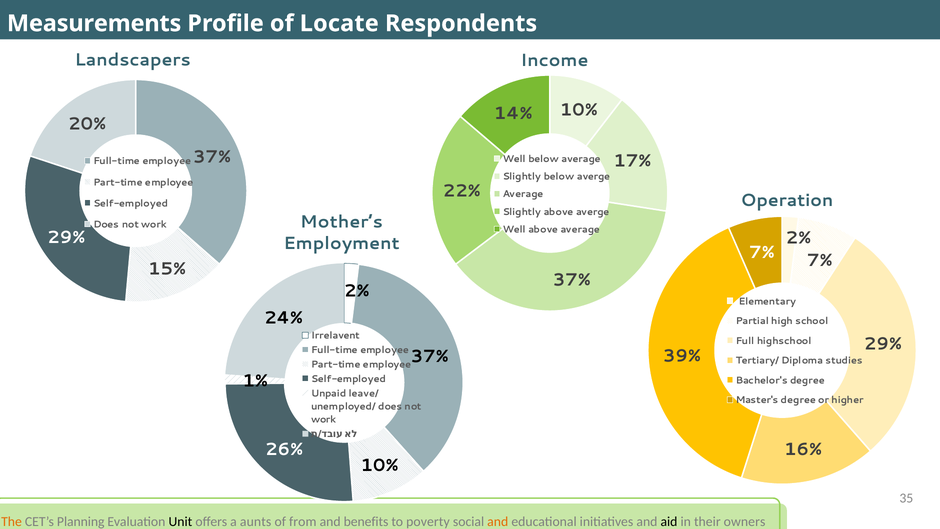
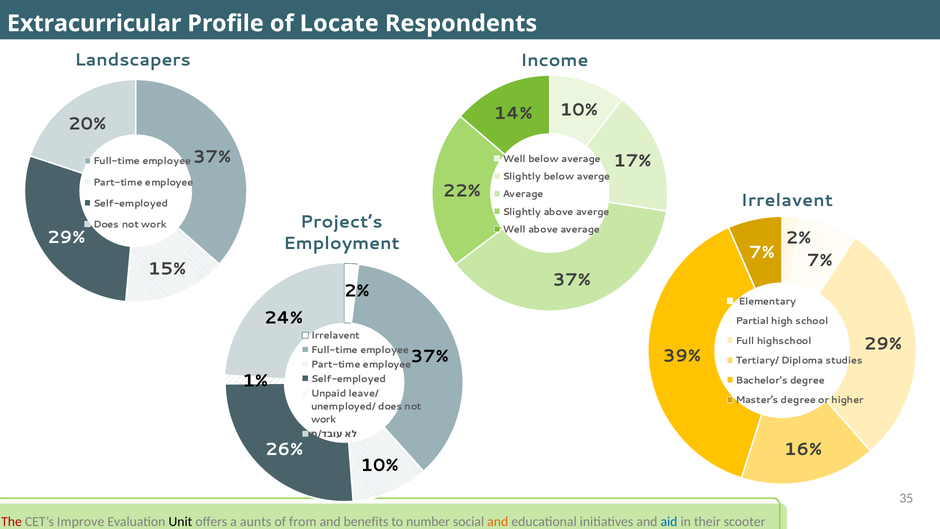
Measurements: Measurements -> Extracurricular
Operation at (787, 200): Operation -> Irrelavent
Mother’s: Mother’s -> Project’s
The colour: orange -> red
Planning: Planning -> Improve
poverty: poverty -> number
aid colour: black -> blue
owners: owners -> scooter
